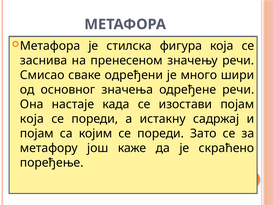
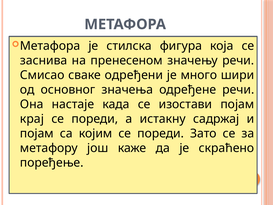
која at (32, 119): која -> крај
